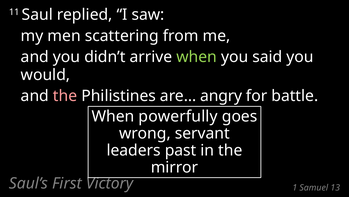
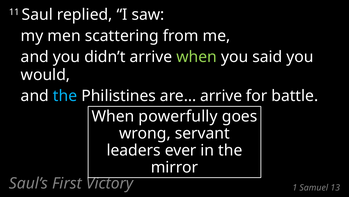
the at (65, 96) colour: pink -> light blue
are… angry: angry -> arrive
past: past -> ever
